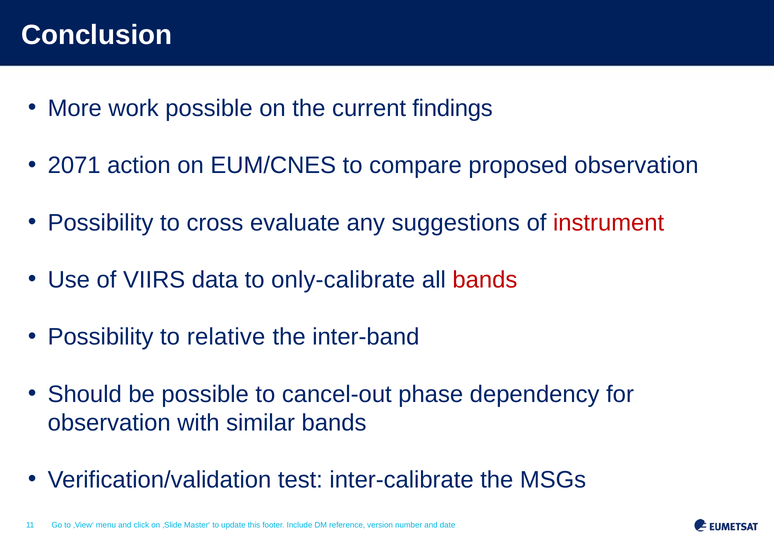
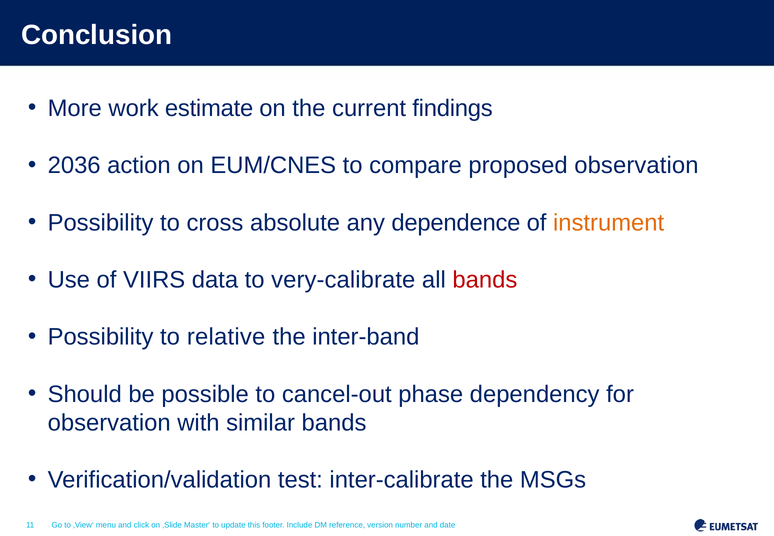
work possible: possible -> estimate
2071: 2071 -> 2036
evaluate: evaluate -> absolute
suggestions: suggestions -> dependence
instrument colour: red -> orange
only-calibrate: only-calibrate -> very-calibrate
